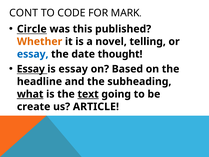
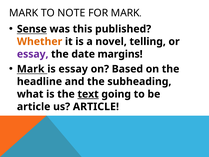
CONT at (24, 13): CONT -> MARK
CODE: CODE -> NOTE
Circle: Circle -> Sense
essay at (33, 54) colour: blue -> purple
thought: thought -> margins
Essay at (31, 69): Essay -> Mark
what underline: present -> none
create at (34, 107): create -> article
